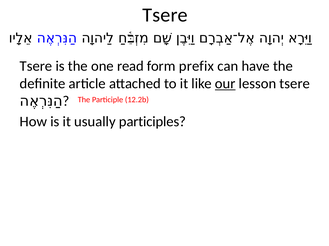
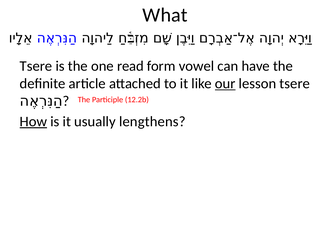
Tsere at (165, 15): Tsere -> What
prefix: prefix -> vowel
How underline: none -> present
participles: participles -> lengthens
